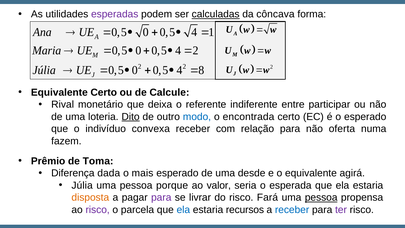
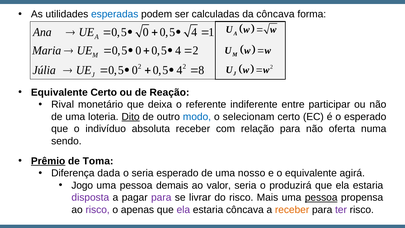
esperadas colour: purple -> blue
calculadas underline: present -> none
Calcule: Calcule -> Reação
encontrada: encontrada -> selecionam
convexa: convexa -> absoluta
fazem: fazem -> sendo
Prêmio underline: none -> present
o mais: mais -> seria
desde: desde -> nosso
Júlia at (82, 185): Júlia -> Jogo
porque: porque -> demais
esperada: esperada -> produzirá
disposta colour: orange -> purple
Fará: Fará -> Mais
parcela: parcela -> apenas
ela at (183, 210) colour: blue -> purple
estaria recursos: recursos -> côncava
receber at (292, 210) colour: blue -> orange
